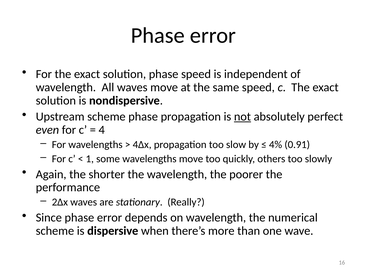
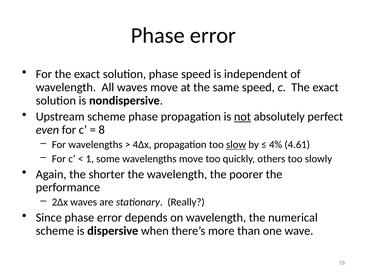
4: 4 -> 8
slow underline: none -> present
0.91: 0.91 -> 4.61
